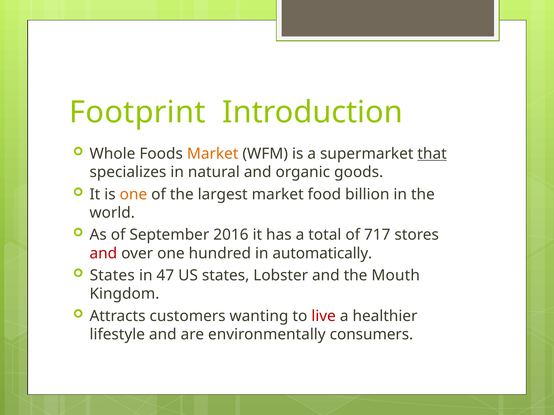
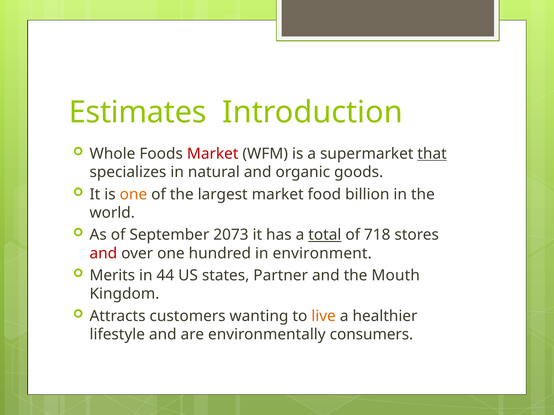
Footprint: Footprint -> Estimates
Market at (213, 154) colour: orange -> red
2016: 2016 -> 2073
total underline: none -> present
717: 717 -> 718
automatically: automatically -> environment
States at (112, 276): States -> Merits
47: 47 -> 44
Lobster: Lobster -> Partner
live colour: red -> orange
